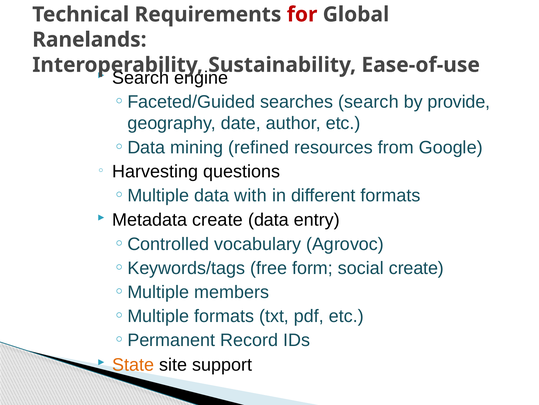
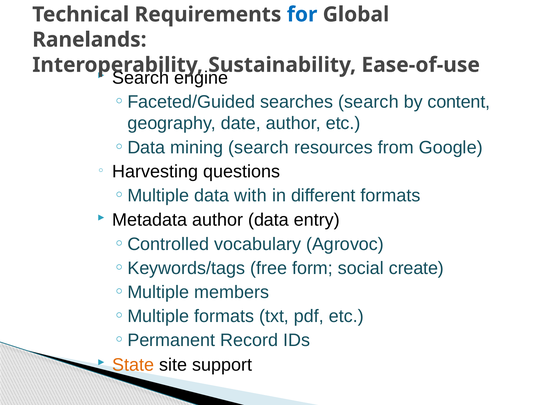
for colour: red -> blue
provide: provide -> content
mining refined: refined -> search
Metadata create: create -> author
